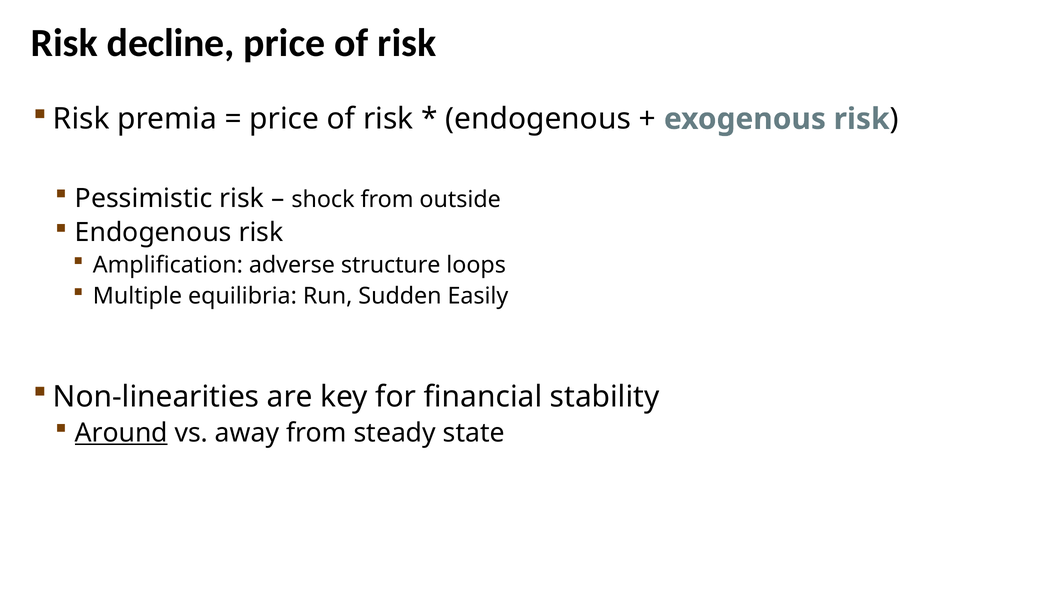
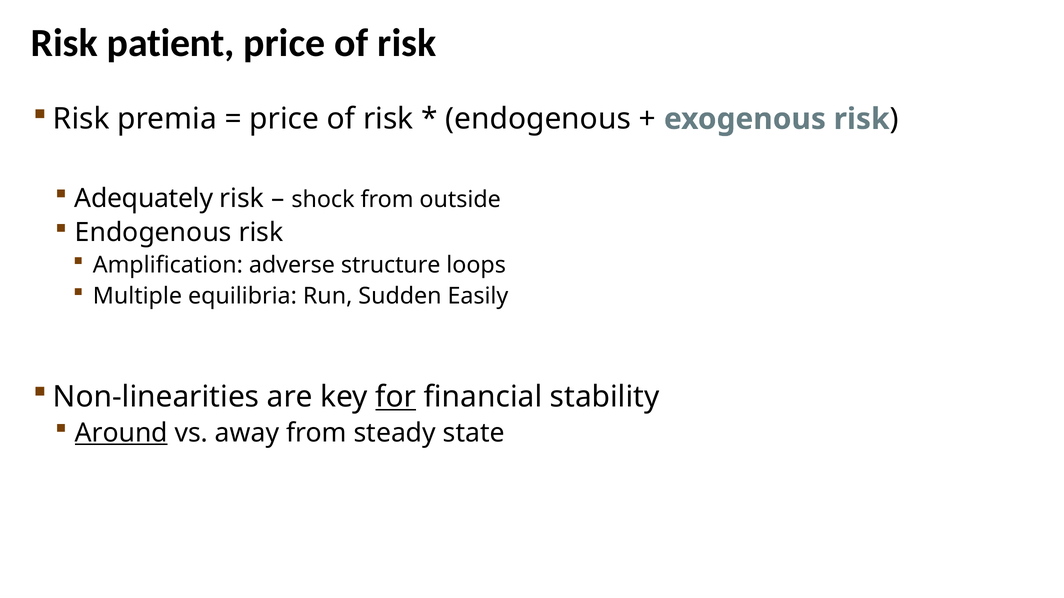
decline: decline -> patient
Pessimistic: Pessimistic -> Adequately
for underline: none -> present
